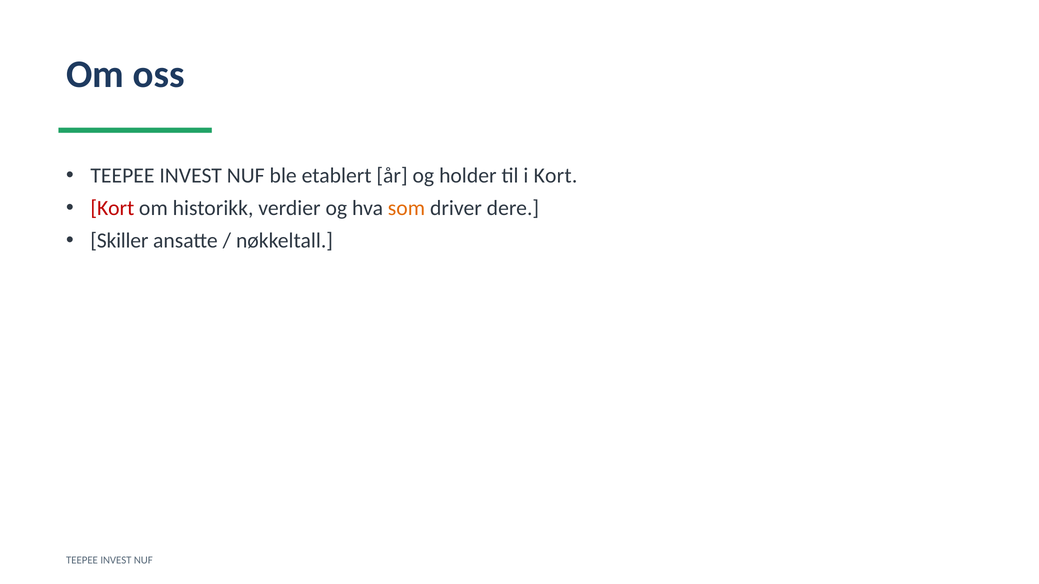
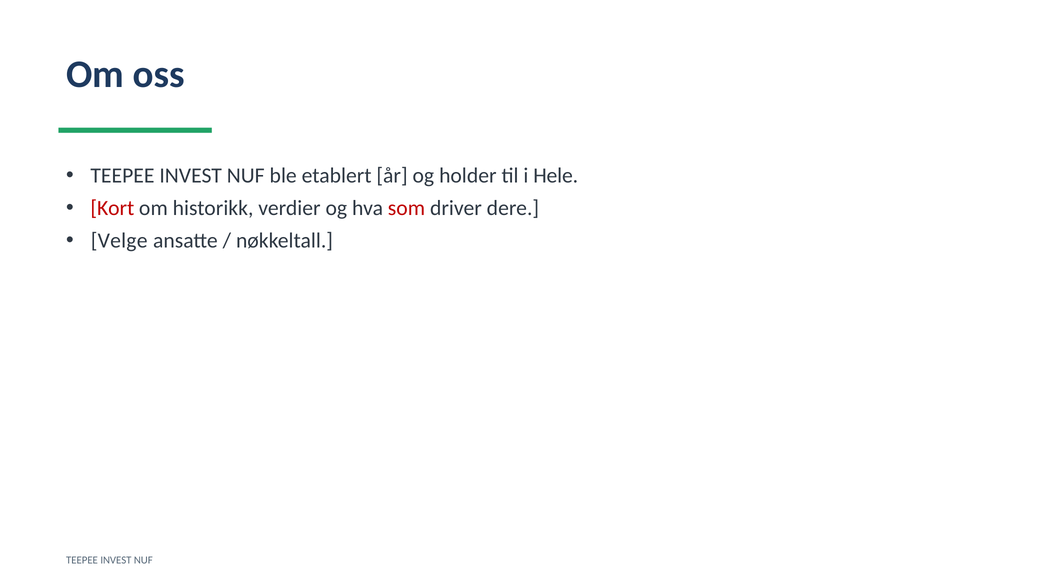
i Kort: Kort -> Hele
som colour: orange -> red
Skiller: Skiller -> Velge
